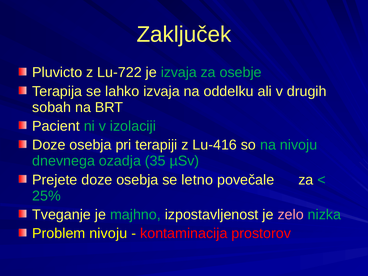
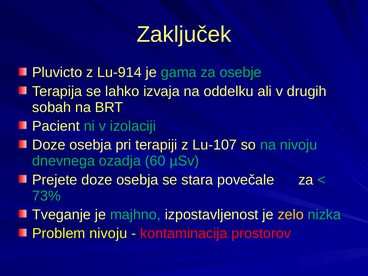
Lu-722: Lu-722 -> Lu-914
je izvaja: izvaja -> gama
Lu-416: Lu-416 -> Lu-107
35: 35 -> 60
letno: letno -> stara
25%: 25% -> 73%
zelo colour: pink -> yellow
